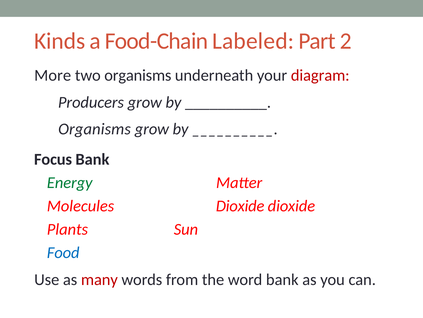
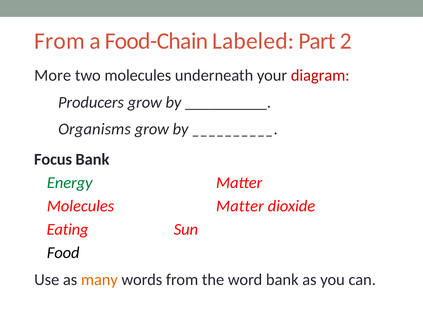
Kinds at (60, 41): Kinds -> From
two organisms: organisms -> molecules
Molecules Dioxide: Dioxide -> Matter
Plants: Plants -> Eating
Food colour: blue -> black
many colour: red -> orange
